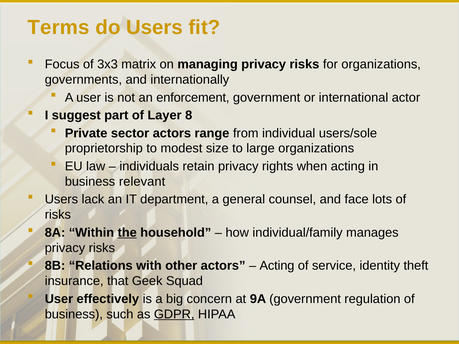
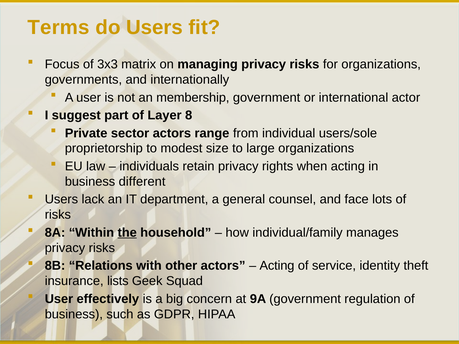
enforcement: enforcement -> membership
relevant: relevant -> different
that: that -> lists
GDPR underline: present -> none
